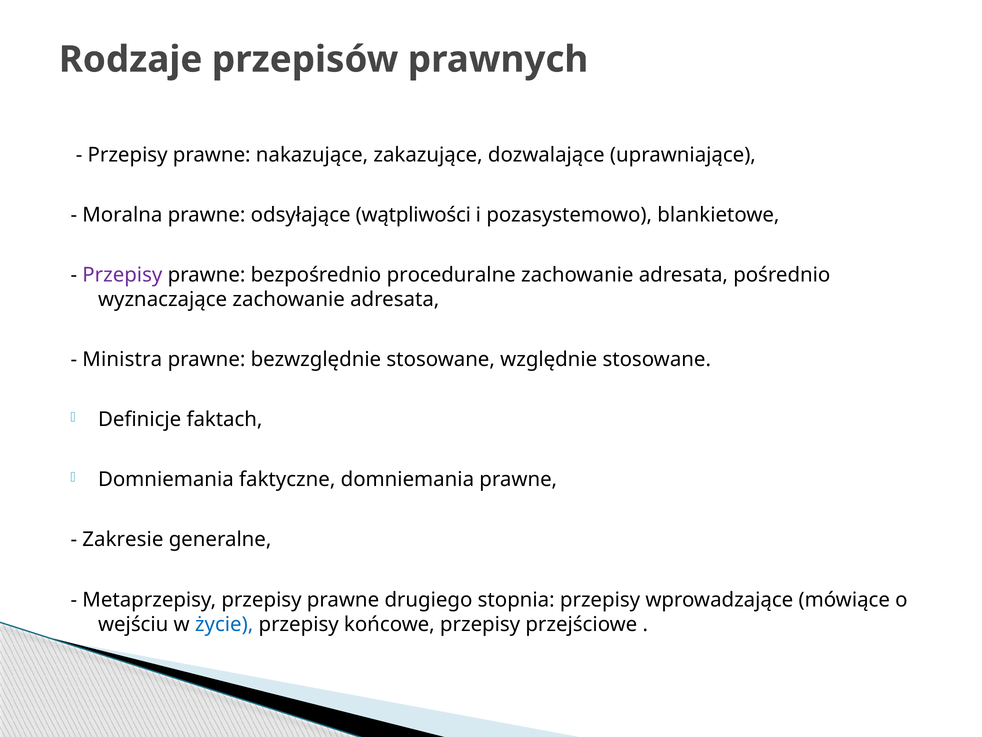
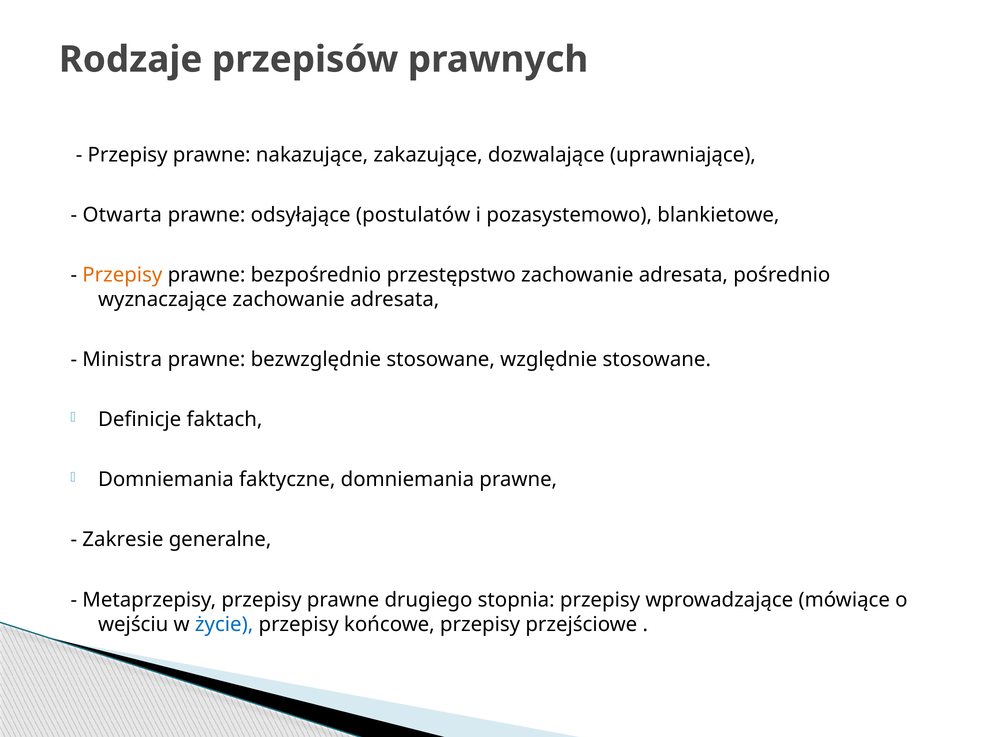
Moralna: Moralna -> Otwarta
wątpliwości: wątpliwości -> postulatów
Przepisy at (122, 275) colour: purple -> orange
proceduralne: proceduralne -> przestępstwo
